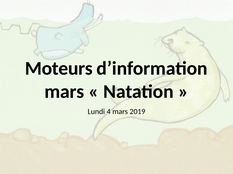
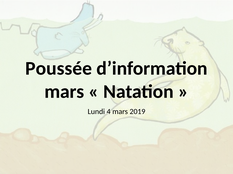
Moteurs: Moteurs -> Poussée
